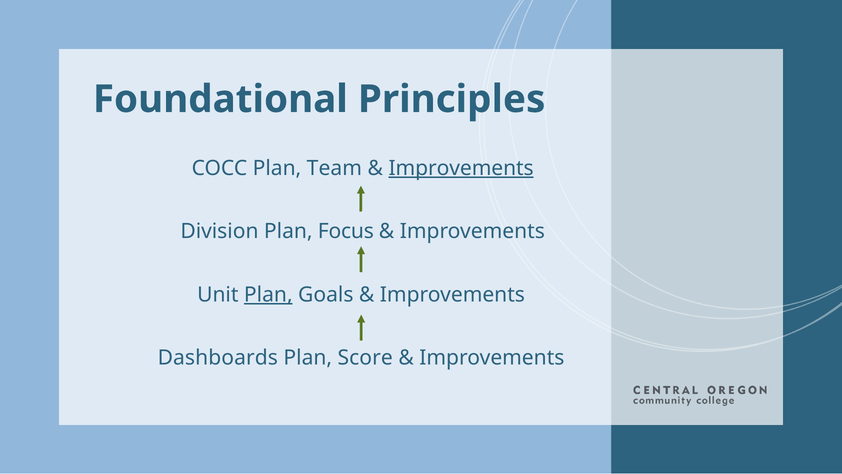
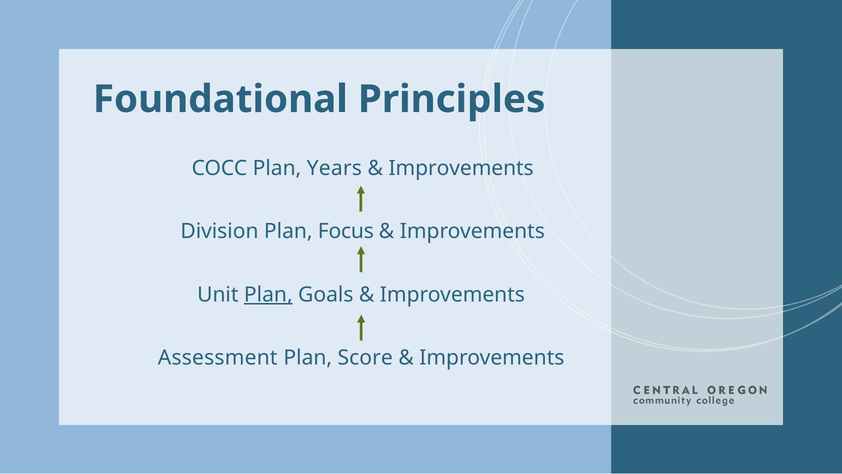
Team: Team -> Years
Improvements at (461, 168) underline: present -> none
Dashboards: Dashboards -> Assessment
